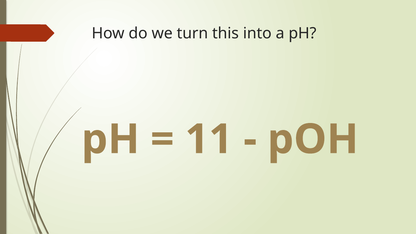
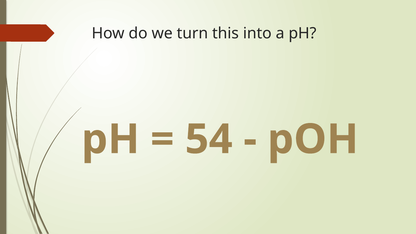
11: 11 -> 54
